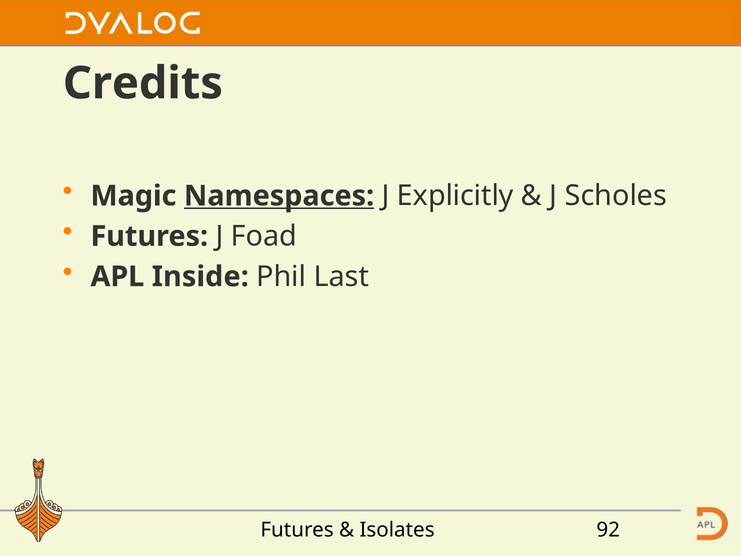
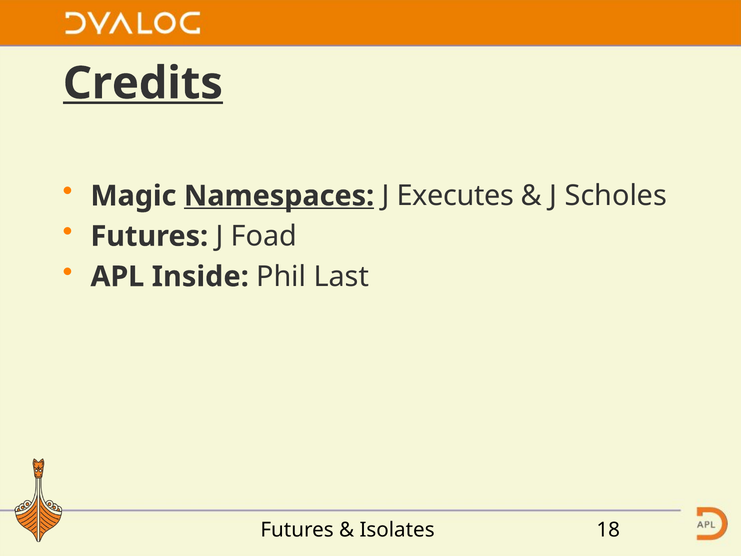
Credits underline: none -> present
Explicitly: Explicitly -> Executes
92: 92 -> 18
